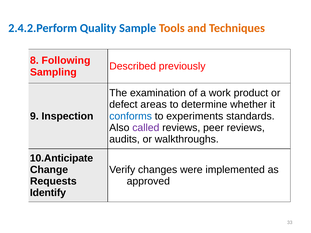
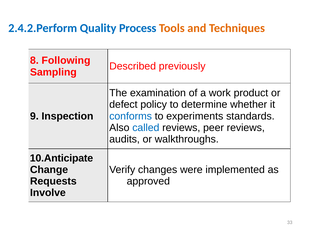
Sample: Sample -> Process
areas: areas -> policy
called colour: purple -> blue
Identify: Identify -> Involve
